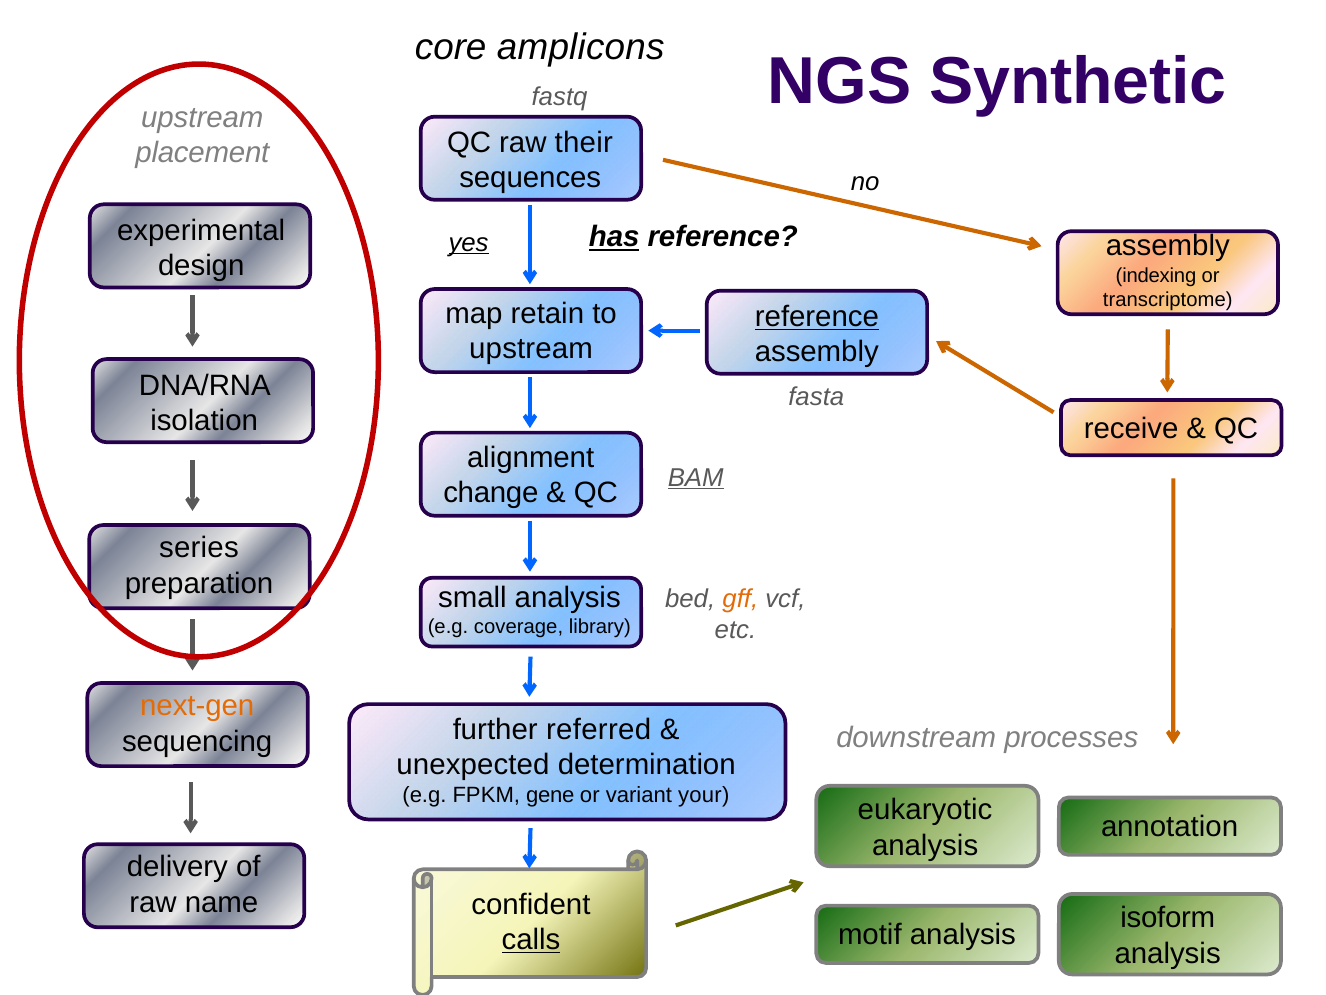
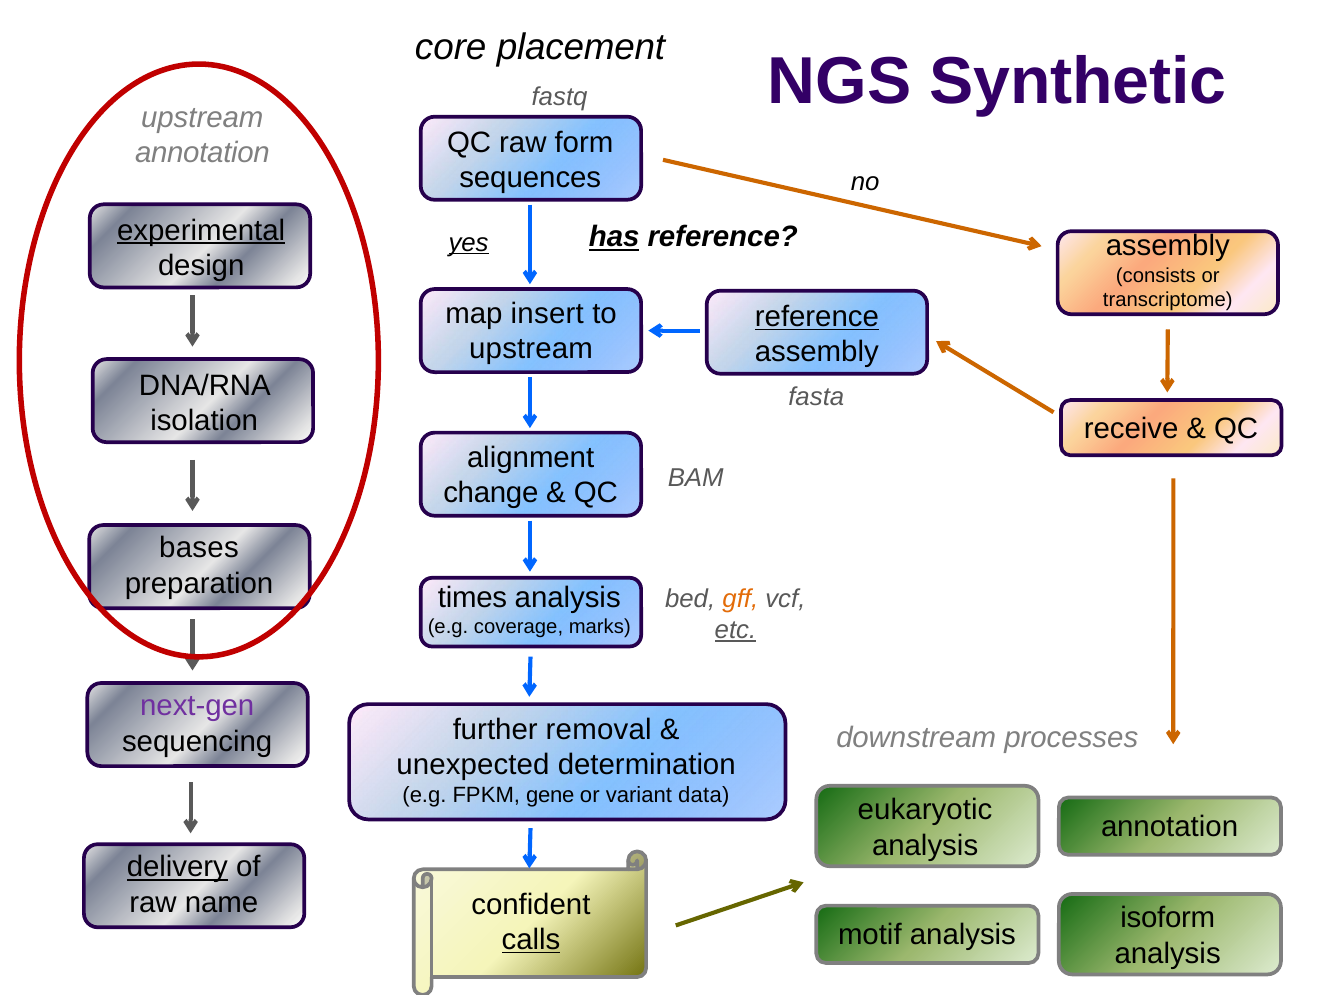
amplicons: amplicons -> placement
their: their -> form
placement at (202, 153): placement -> annotation
experimental underline: none -> present
indexing: indexing -> consists
retain: retain -> insert
BAM underline: present -> none
series: series -> bases
small: small -> times
library: library -> marks
etc underline: none -> present
next-gen colour: orange -> purple
referred: referred -> removal
your: your -> data
delivery underline: none -> present
